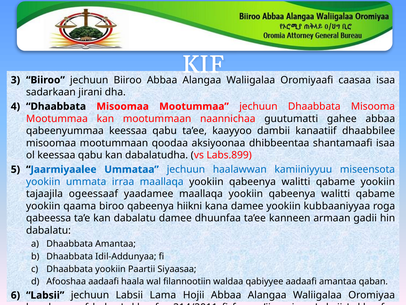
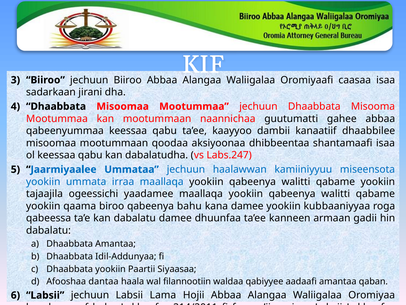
Labs.899: Labs.899 -> Labs.247
ogeessaaf: ogeessaaf -> ogeessichi
hiikni: hiikni -> bahu
Afooshaa aadaafi: aadaafi -> dantaa
